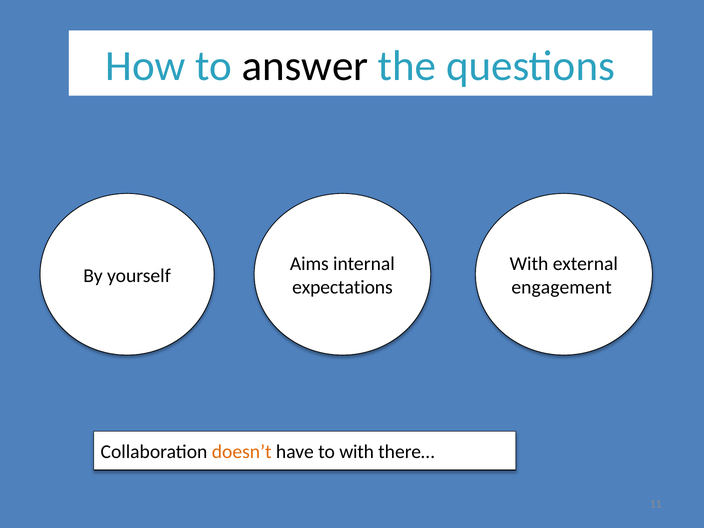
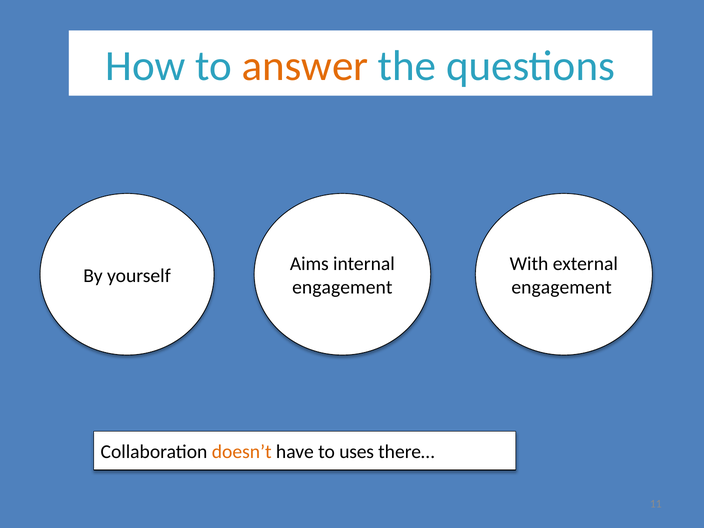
answer colour: black -> orange
expectations at (342, 287): expectations -> engagement
to with: with -> uses
